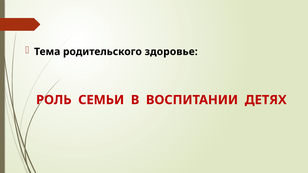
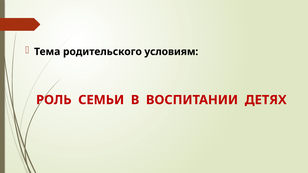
здоровье: здоровье -> условиям
